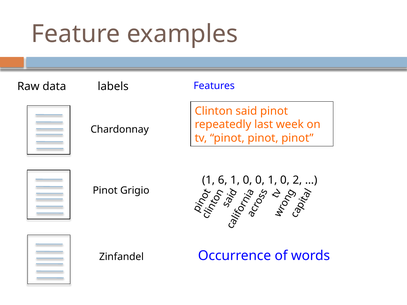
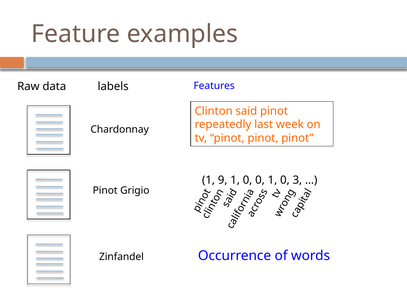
6: 6 -> 9
2: 2 -> 3
